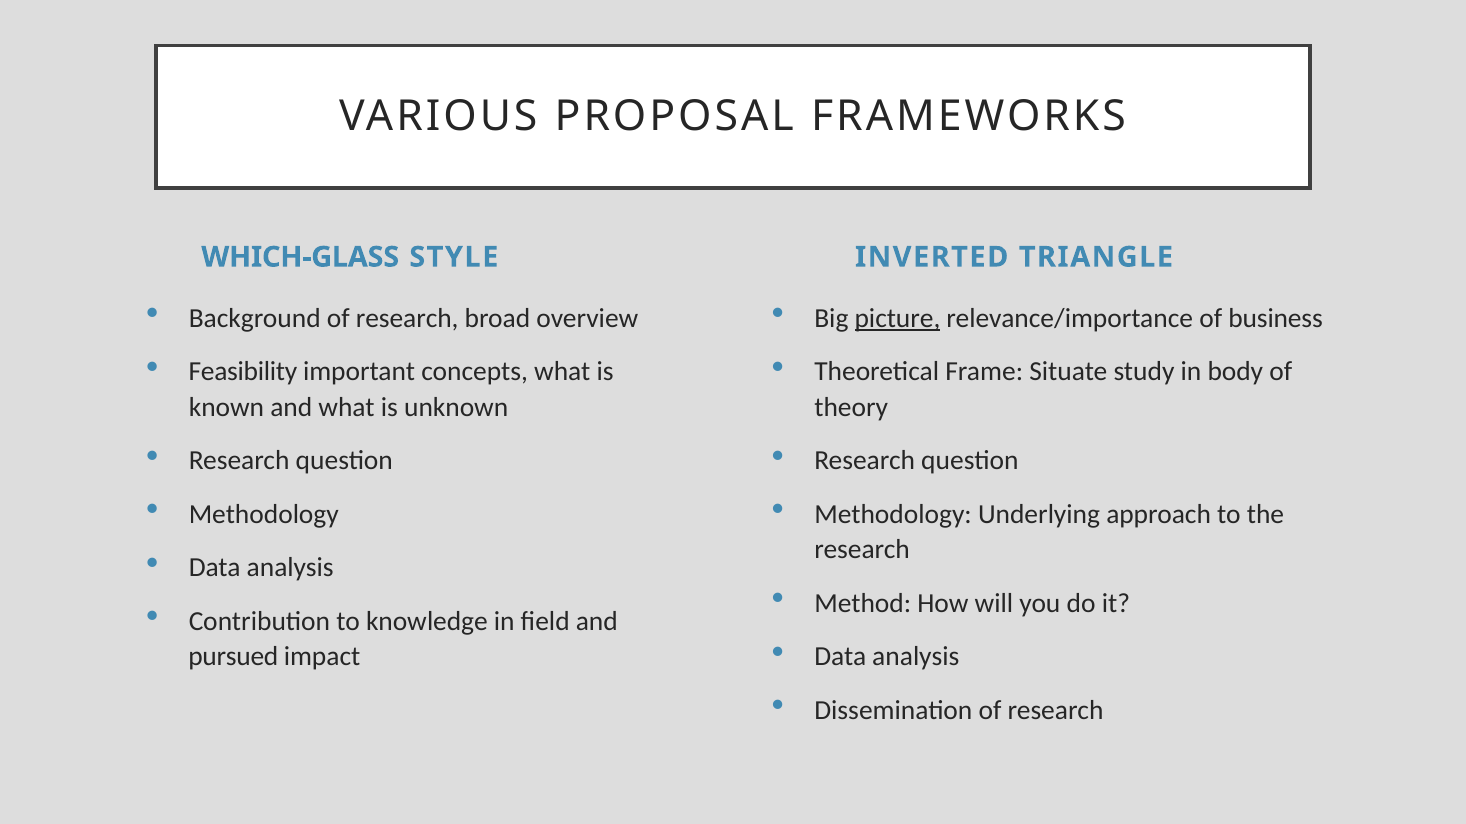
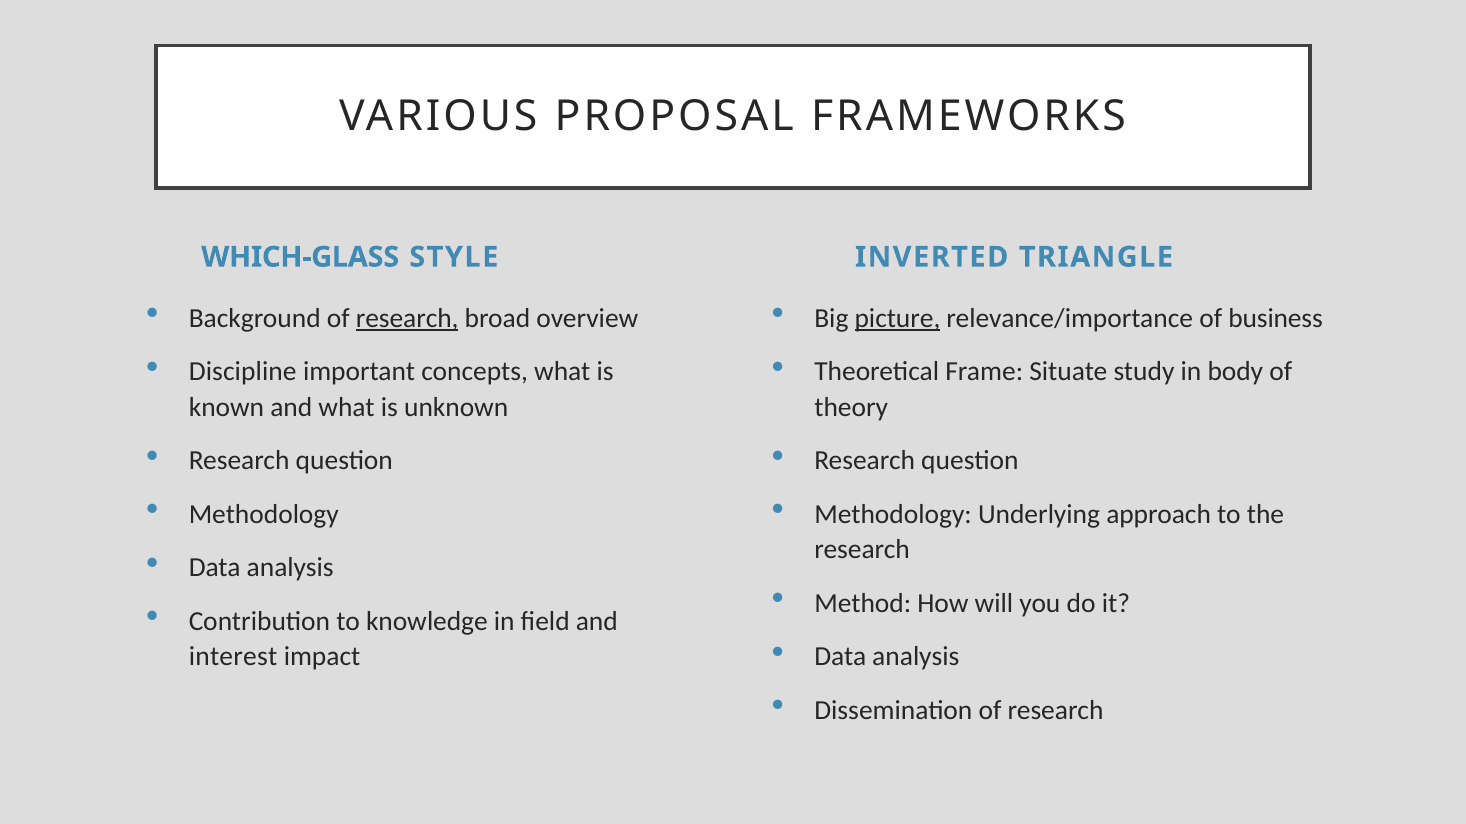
research at (407, 318) underline: none -> present
Feasibility: Feasibility -> Discipline
pursued: pursued -> interest
